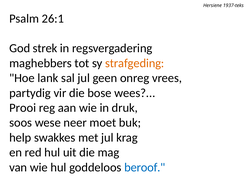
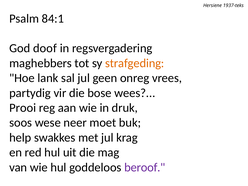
26:1: 26:1 -> 84:1
strek: strek -> doof
beroof colour: blue -> purple
